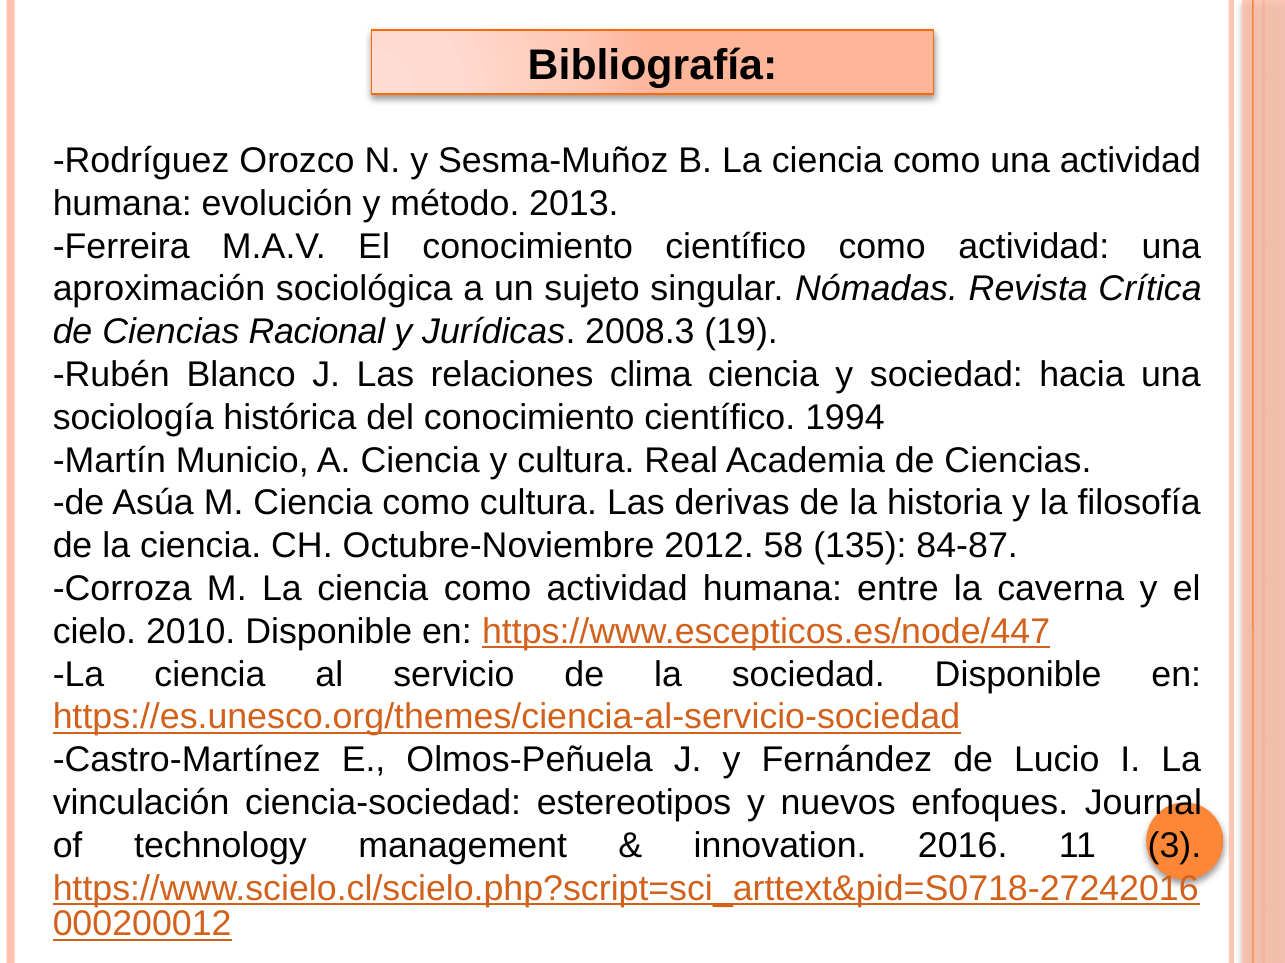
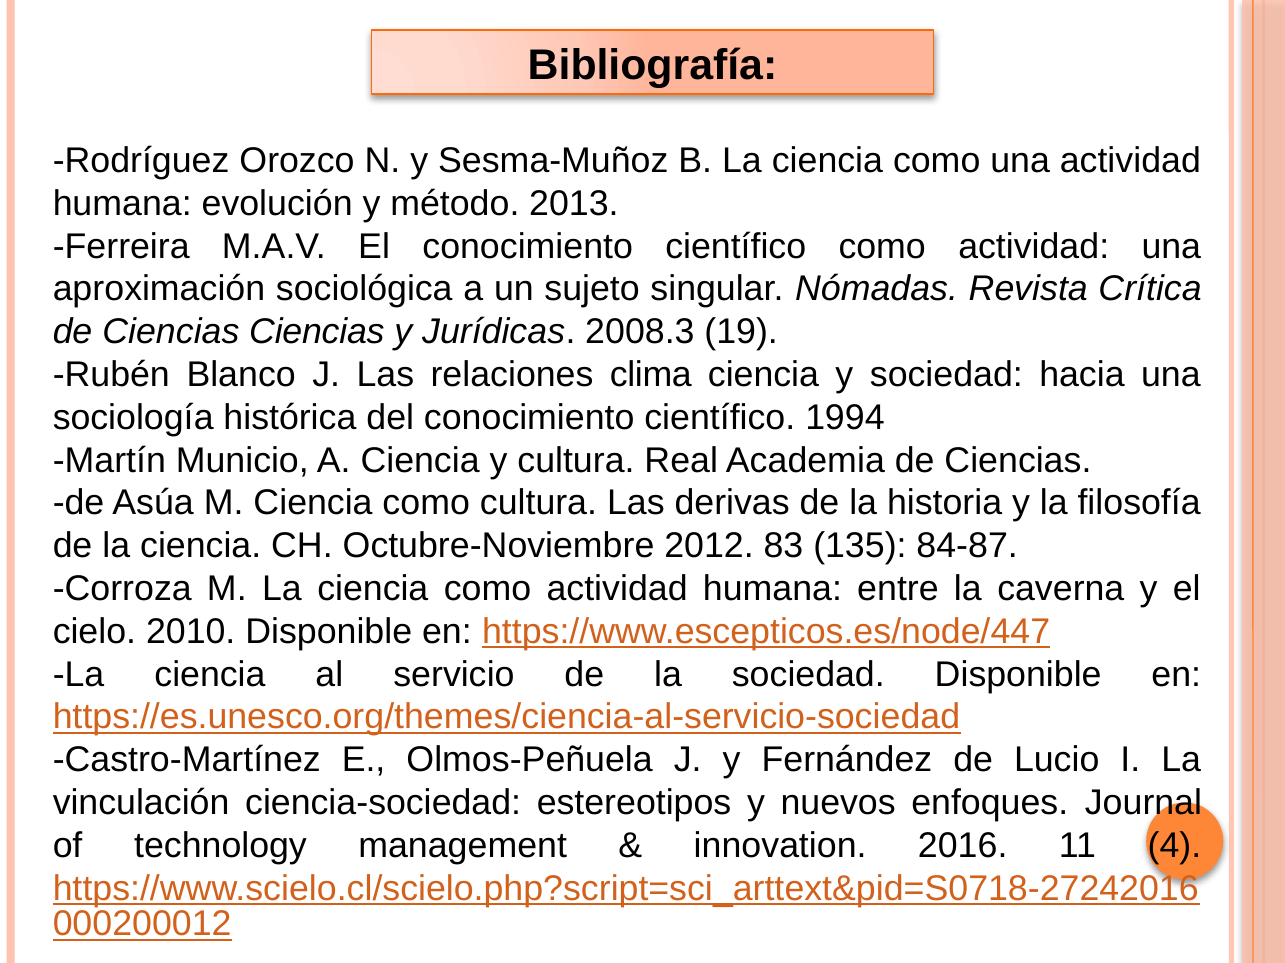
Ciencias Racional: Racional -> Ciencias
58: 58 -> 83
3: 3 -> 4
